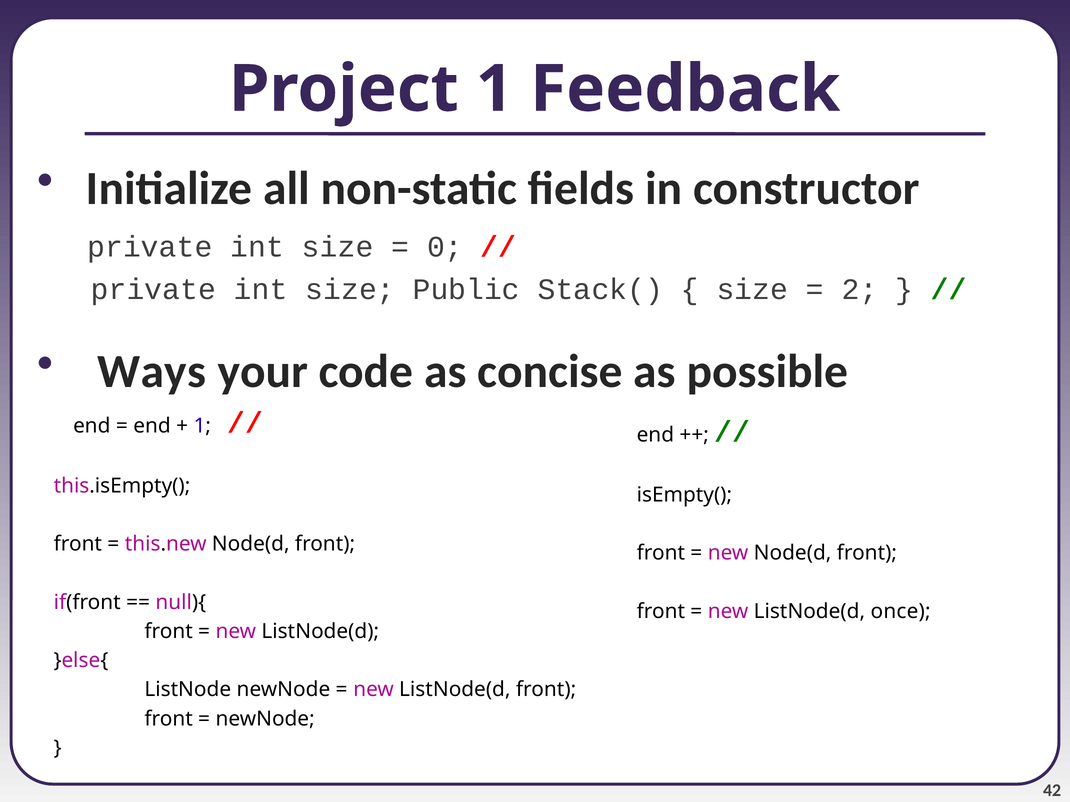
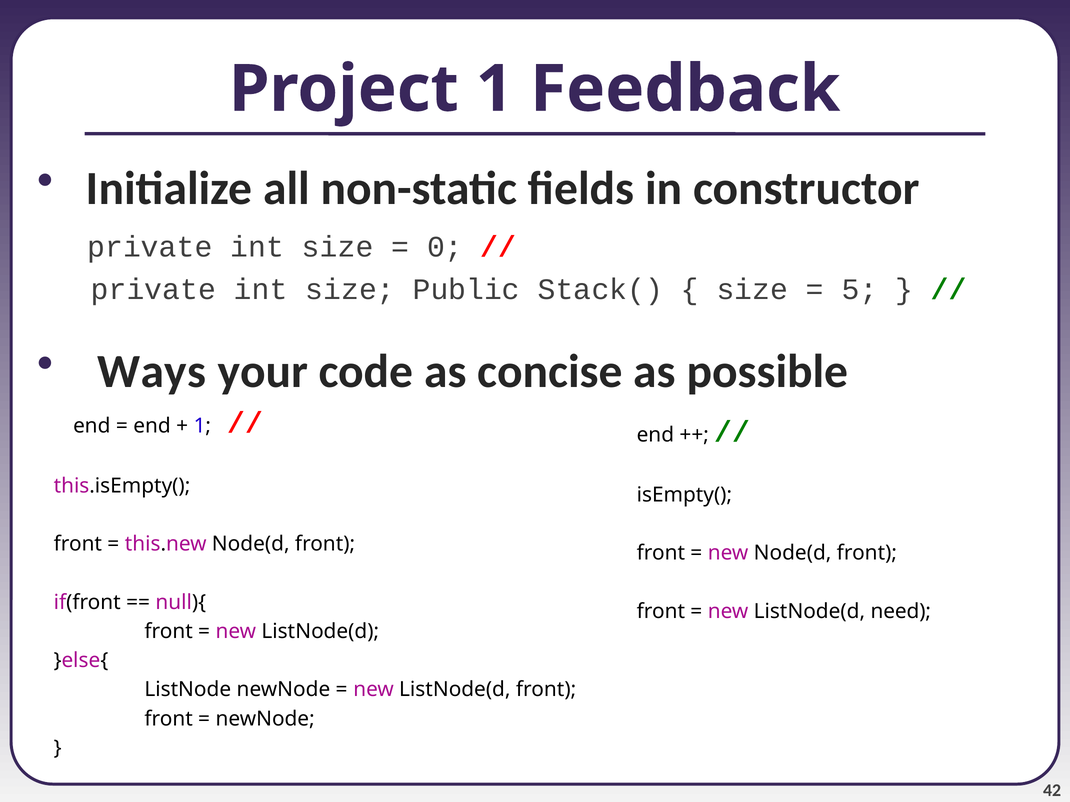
2: 2 -> 5
once: once -> need
